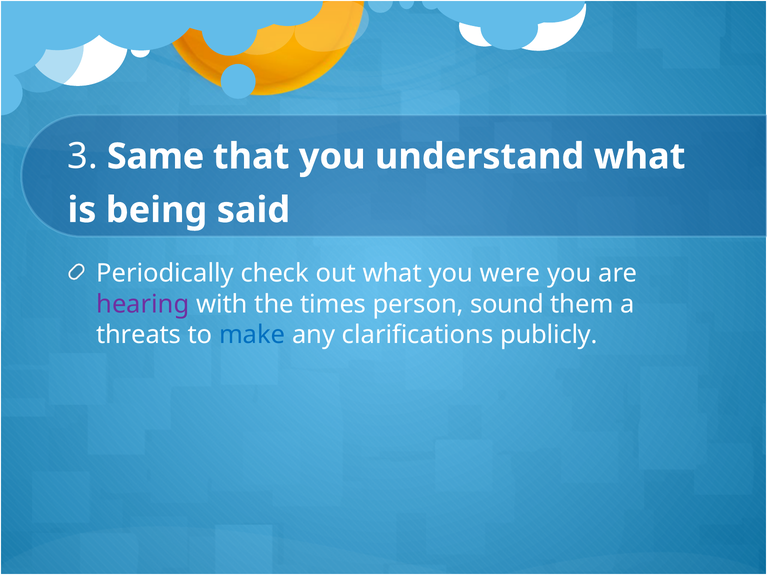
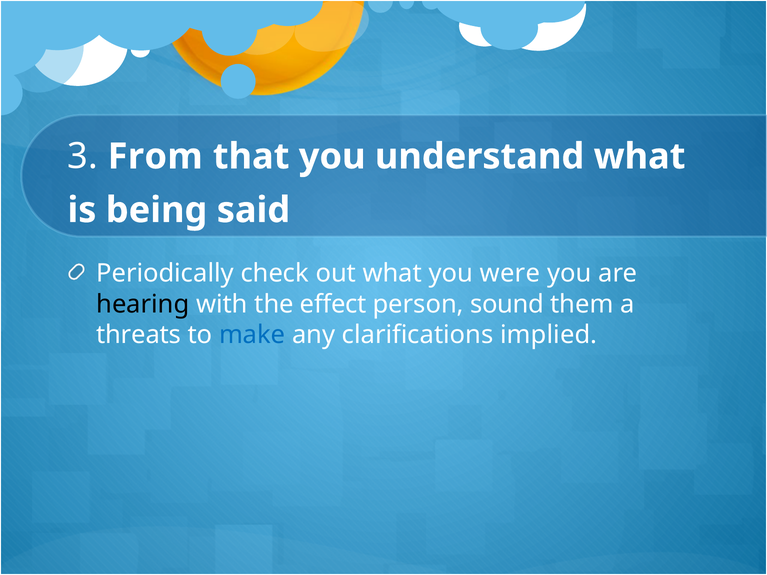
Same: Same -> From
hearing colour: purple -> black
times: times -> effect
publicly: publicly -> implied
